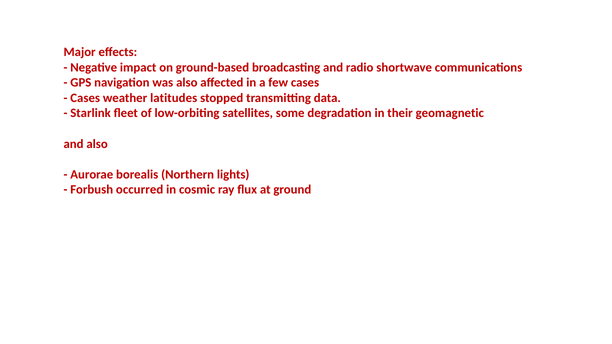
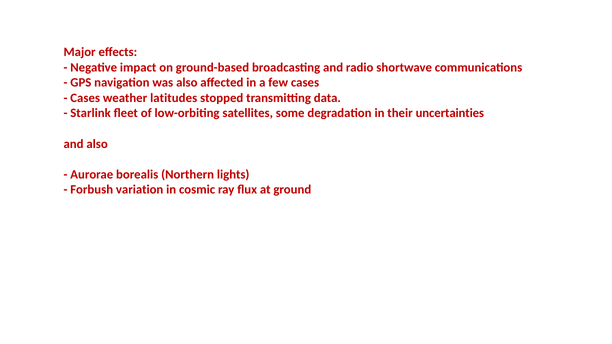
geomagnetic: geomagnetic -> uncertainties
occurred: occurred -> variation
